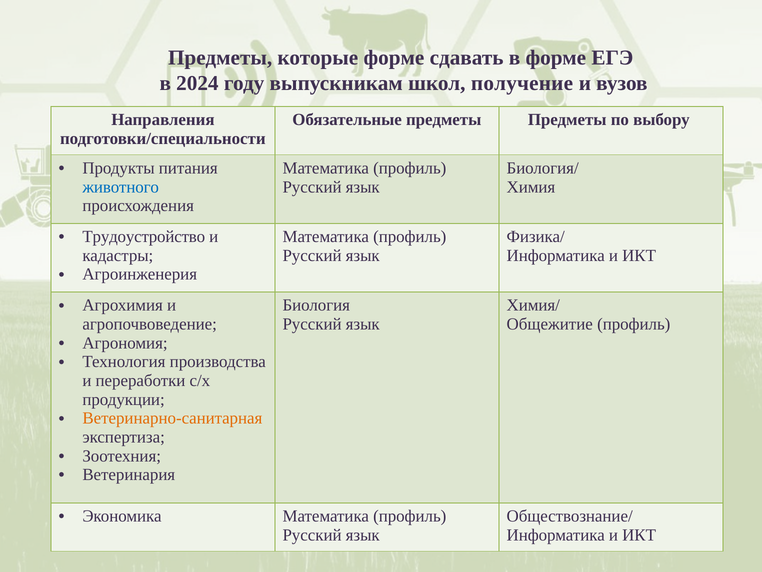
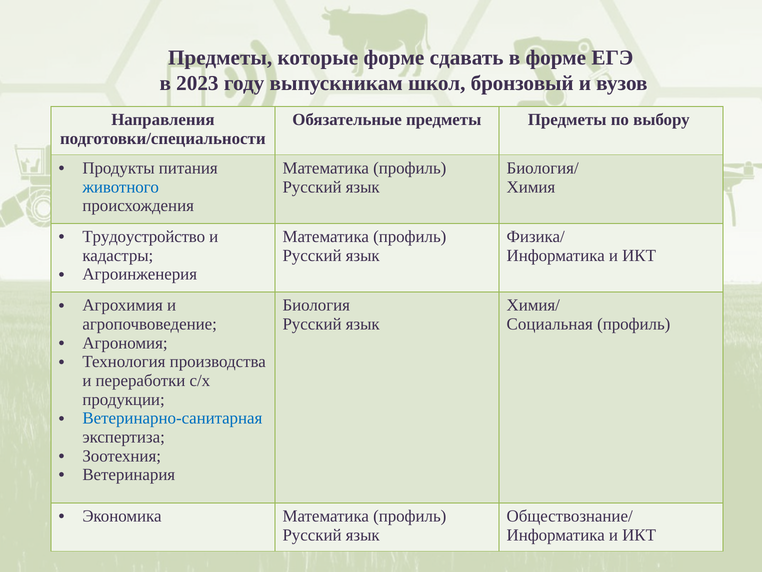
2024: 2024 -> 2023
получение: получение -> бронзовый
Общежитие: Общежитие -> Социальная
Ветеринарно-санитарная colour: orange -> blue
